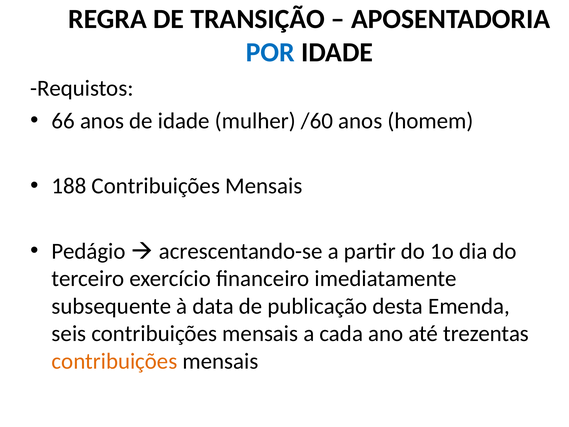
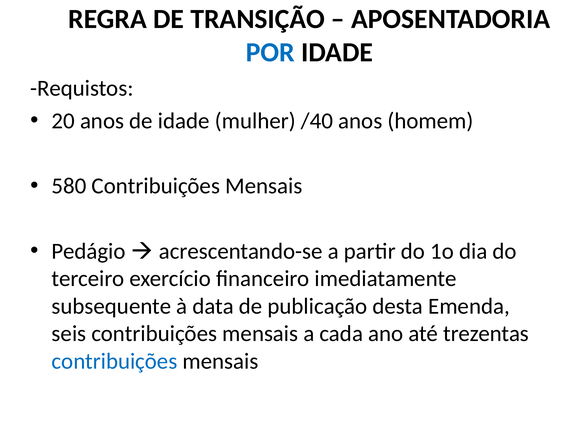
66: 66 -> 20
/60: /60 -> /40
188: 188 -> 580
contribuições at (114, 361) colour: orange -> blue
